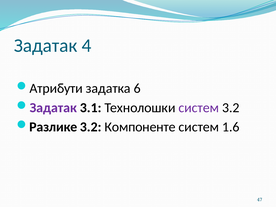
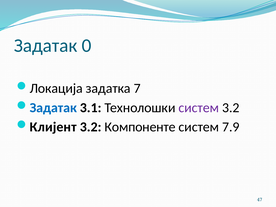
4: 4 -> 0
Атрибути: Атрибути -> Локација
6: 6 -> 7
Задатак at (53, 108) colour: purple -> blue
Разлике: Разлике -> Клијент
1.6: 1.6 -> 7.9
